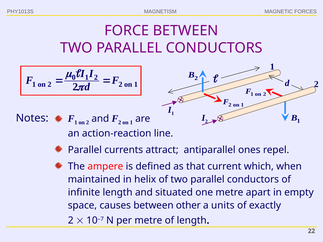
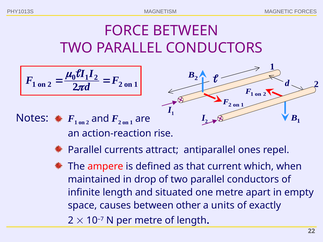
line: line -> rise
helix: helix -> drop
